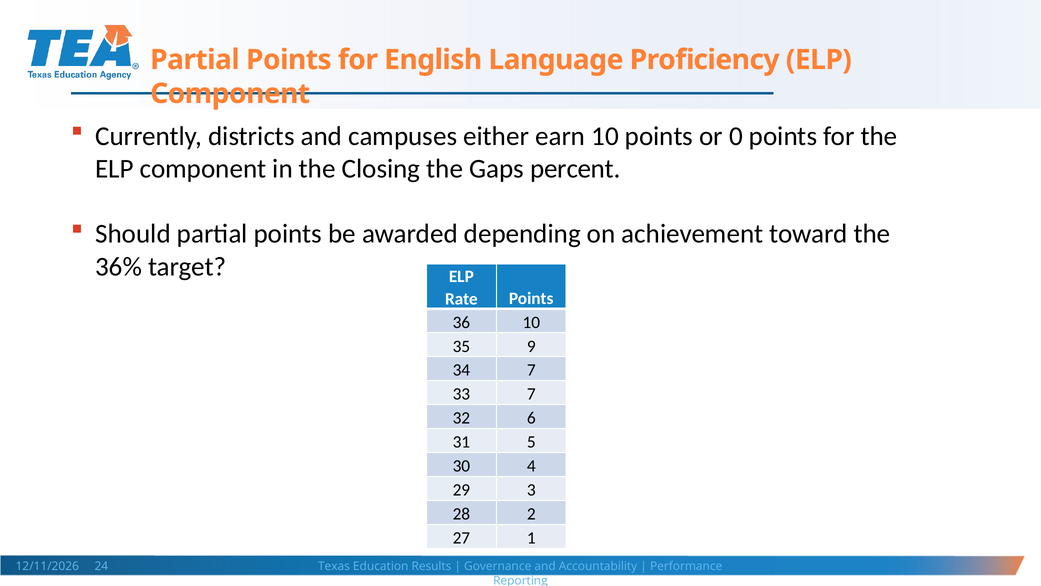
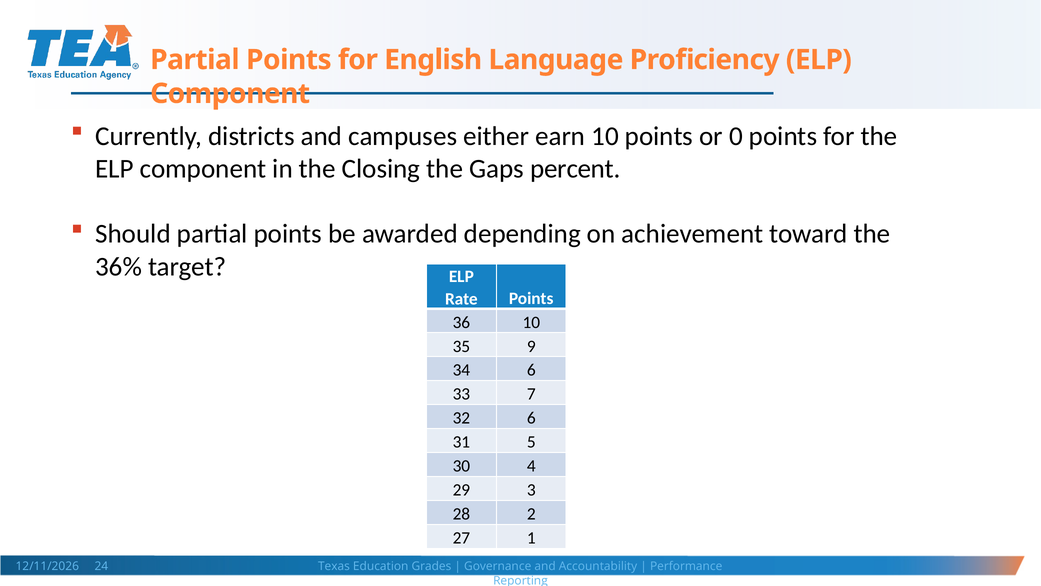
34 7: 7 -> 6
Results: Results -> Grades
